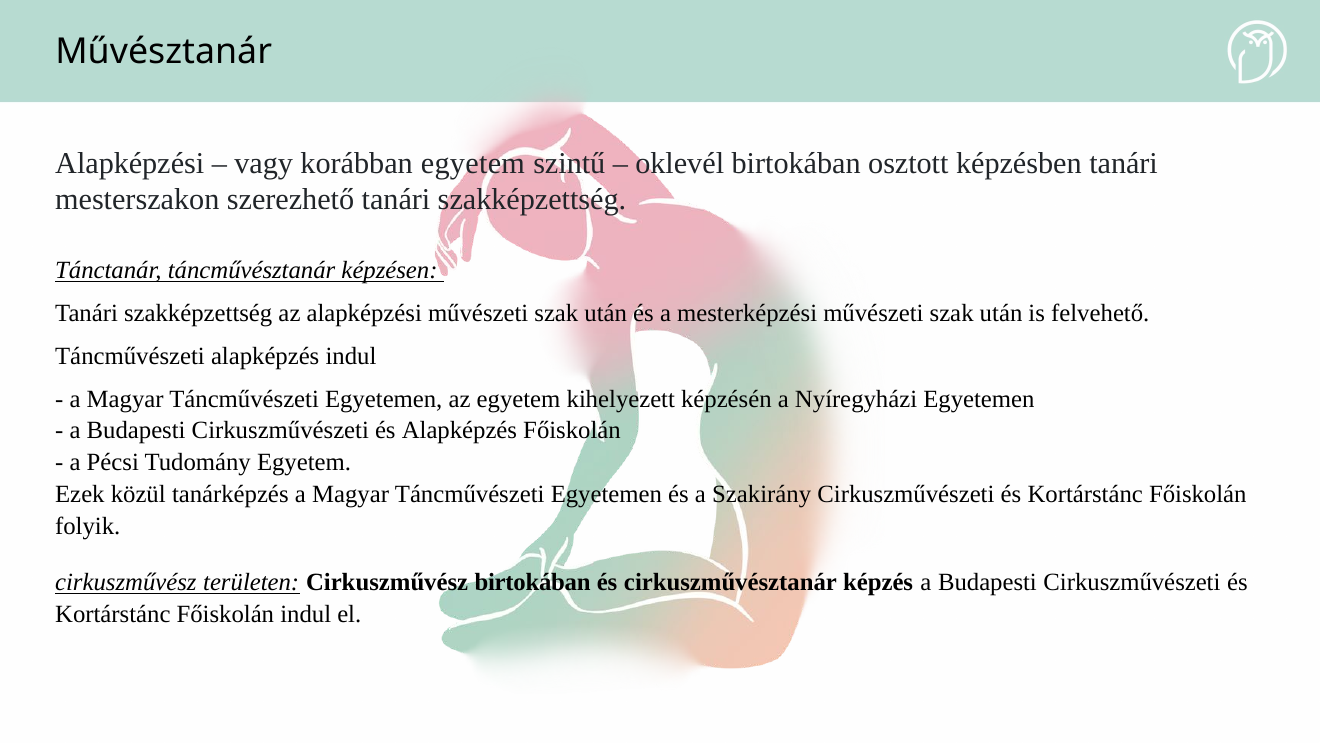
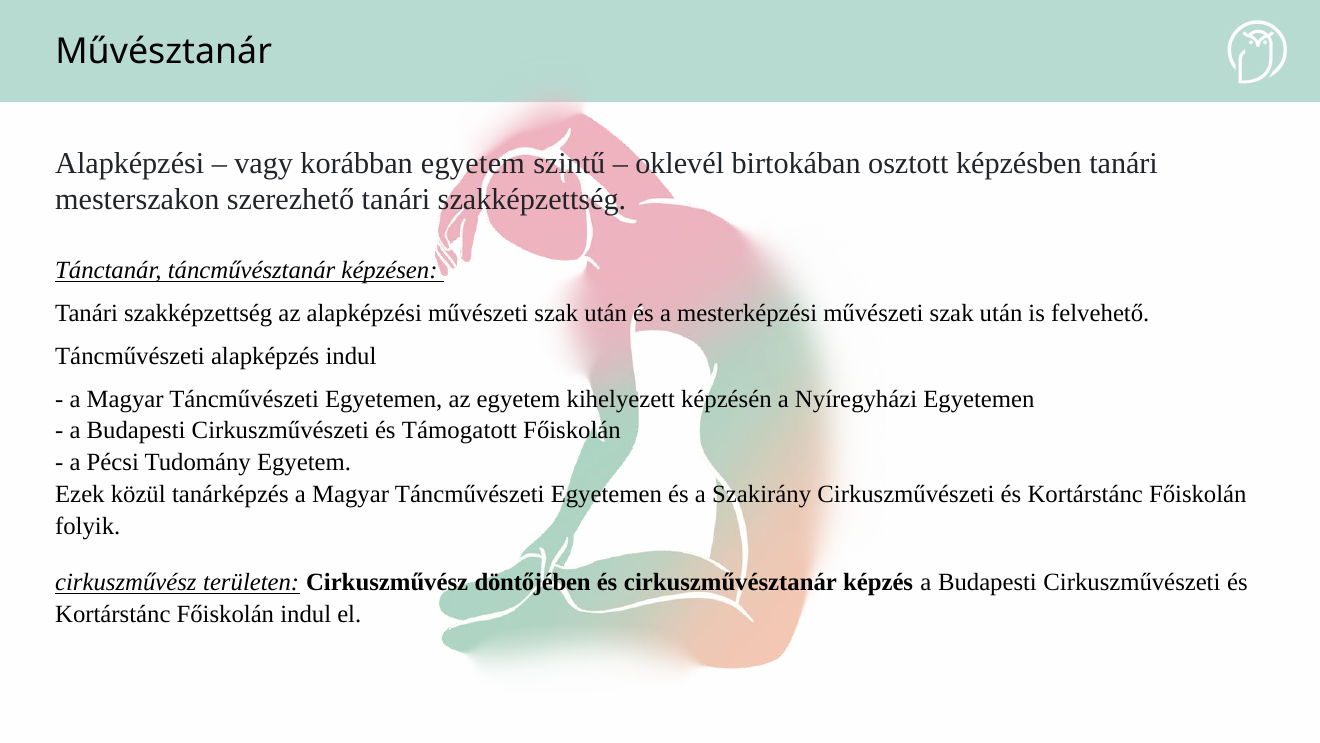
és Alapképzés: Alapképzés -> Támogatott
Cirkuszművész birtokában: birtokában -> döntőjében
